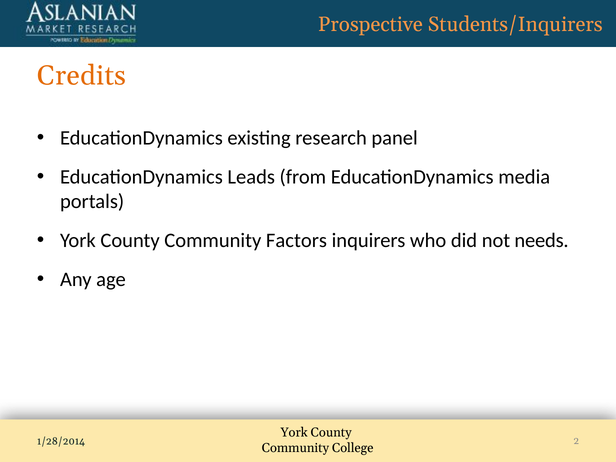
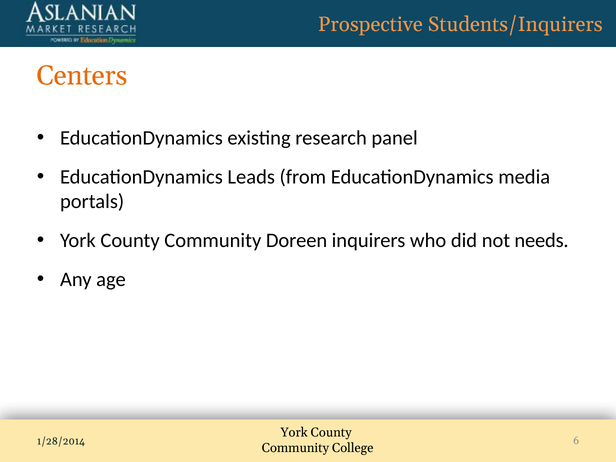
Credits: Credits -> Centers
Factors: Factors -> Doreen
2: 2 -> 6
